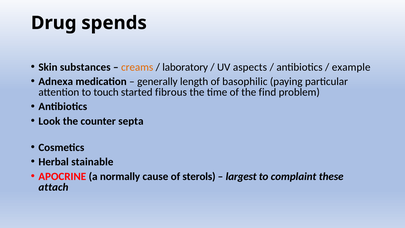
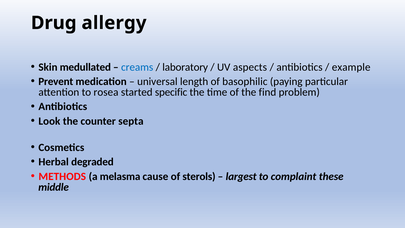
spends: spends -> allergy
substances: substances -> medullated
creams colour: orange -> blue
Adnexa: Adnexa -> Prevent
generally: generally -> universal
touch: touch -> rosea
fibrous: fibrous -> specific
stainable: stainable -> degraded
APOCRINE: APOCRINE -> METHODS
normally: normally -> melasma
attach: attach -> middle
